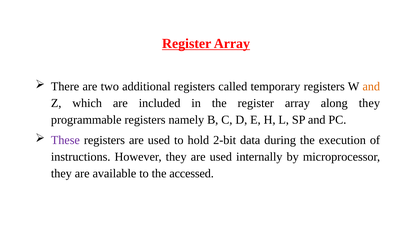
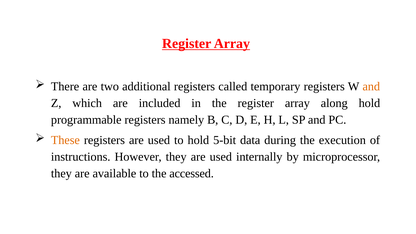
along they: they -> hold
These colour: purple -> orange
2-bit: 2-bit -> 5-bit
